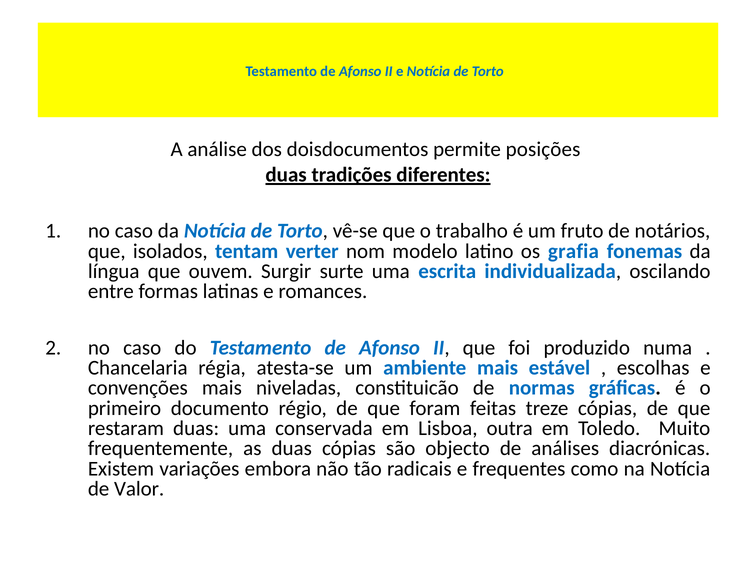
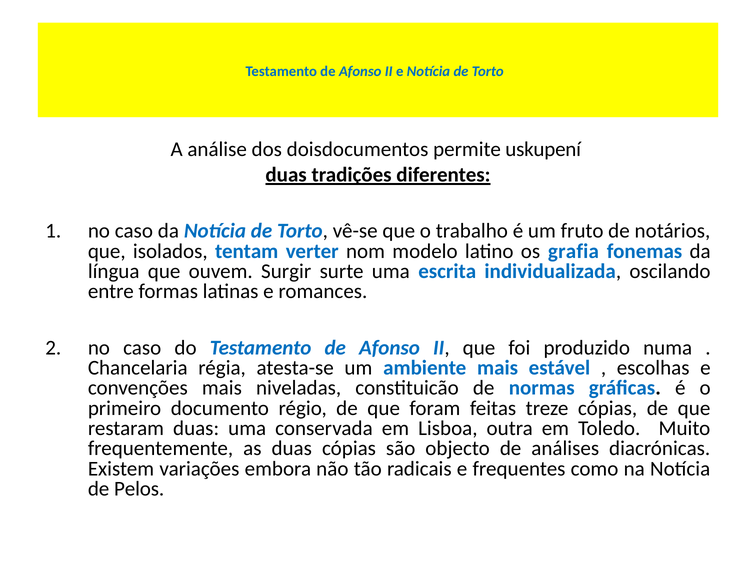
posições: posições -> uskupení
Valor: Valor -> Pelos
